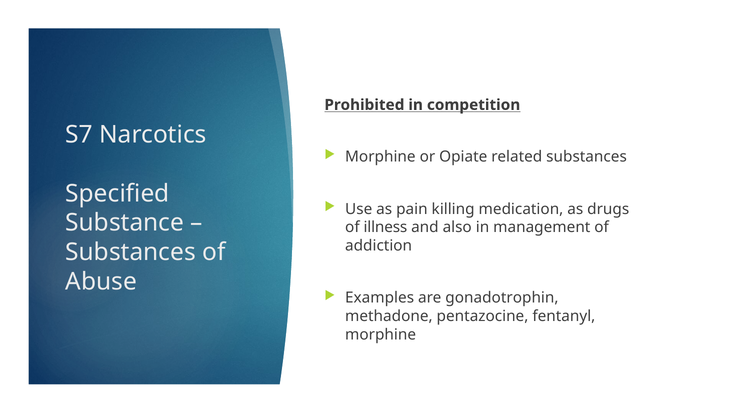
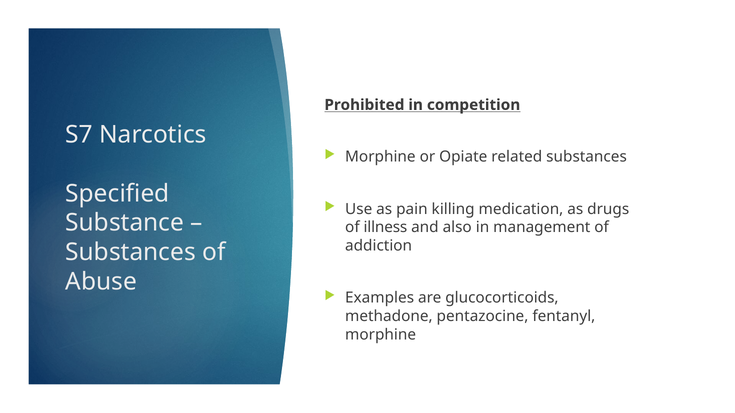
gonadotrophin: gonadotrophin -> glucocorticoids
